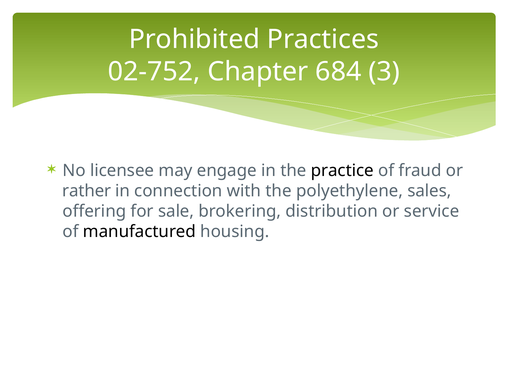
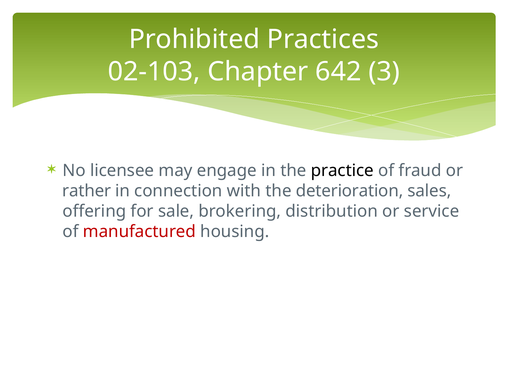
02-752: 02-752 -> 02-103
684: 684 -> 642
polyethylene: polyethylene -> deterioration
manufactured colour: black -> red
